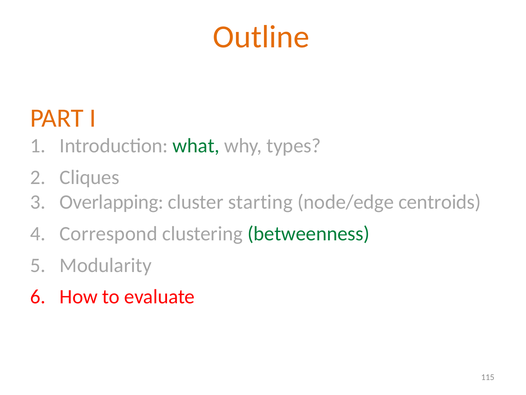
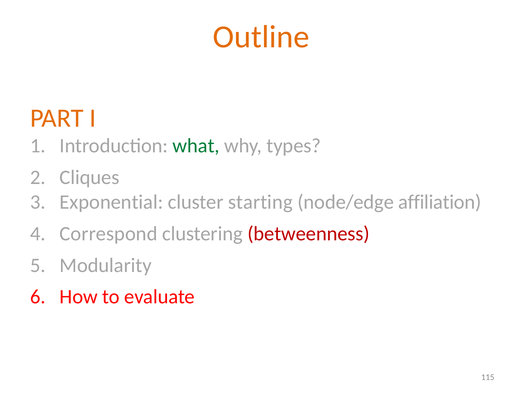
Overlapping: Overlapping -> Exponential
centroids: centroids -> affiliation
betweenness colour: green -> red
